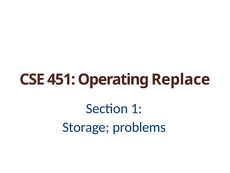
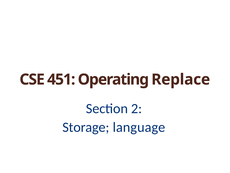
1: 1 -> 2
problems: problems -> language
